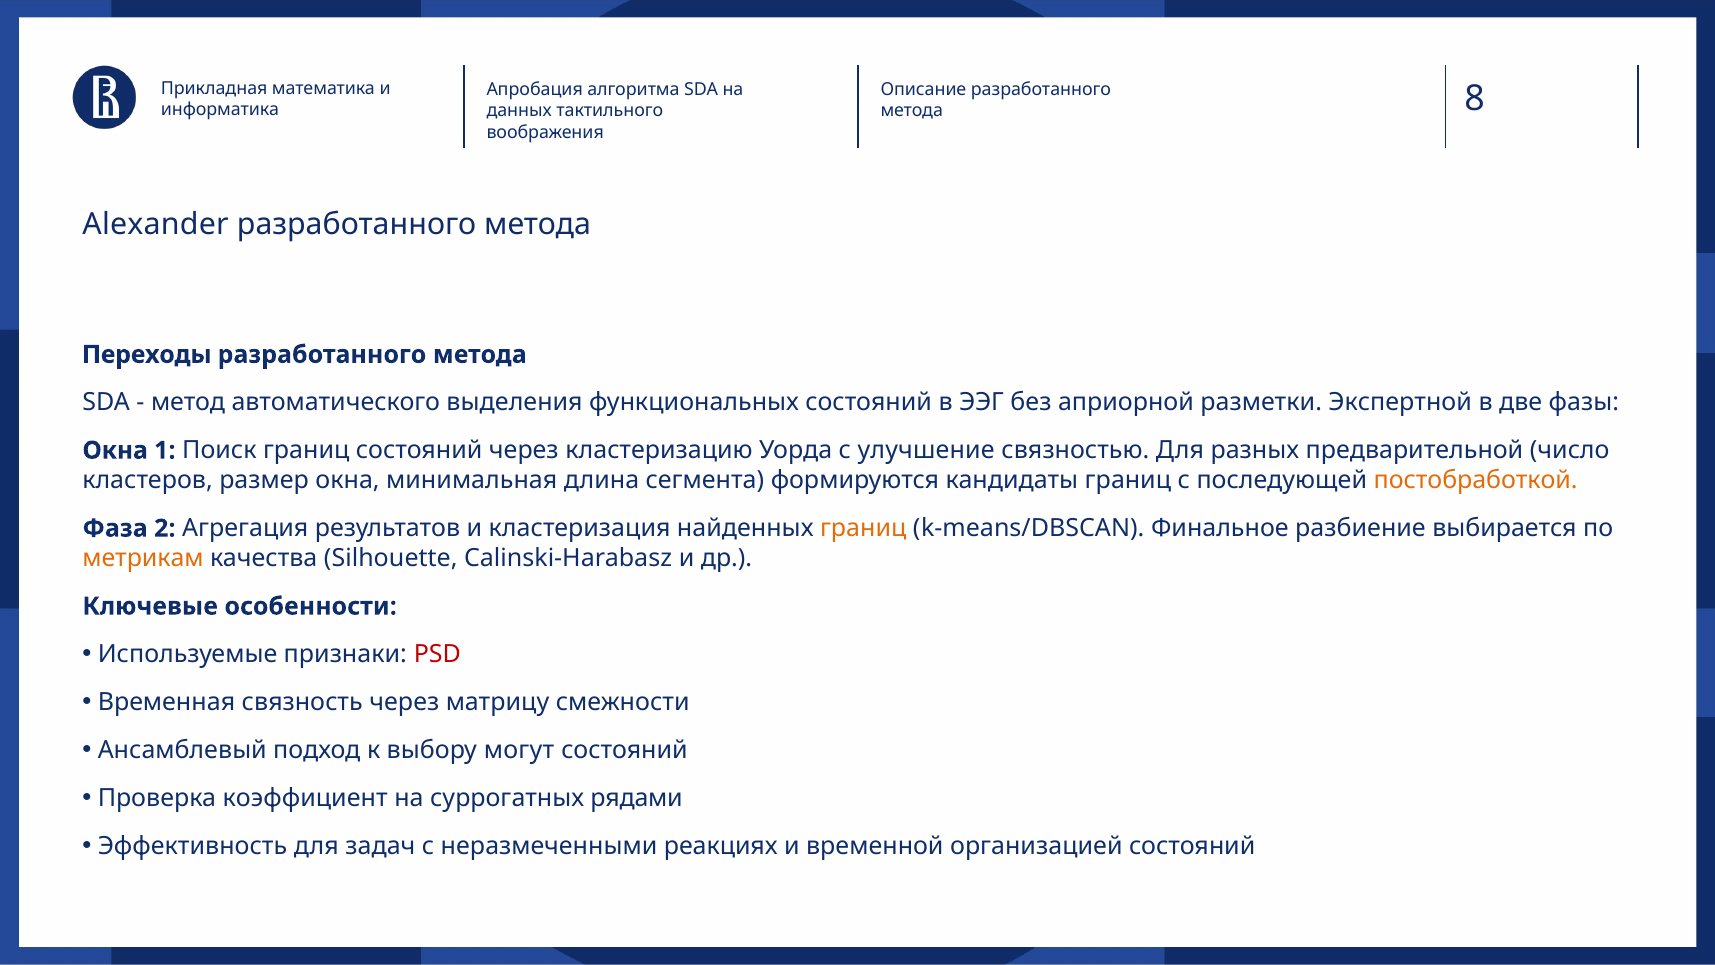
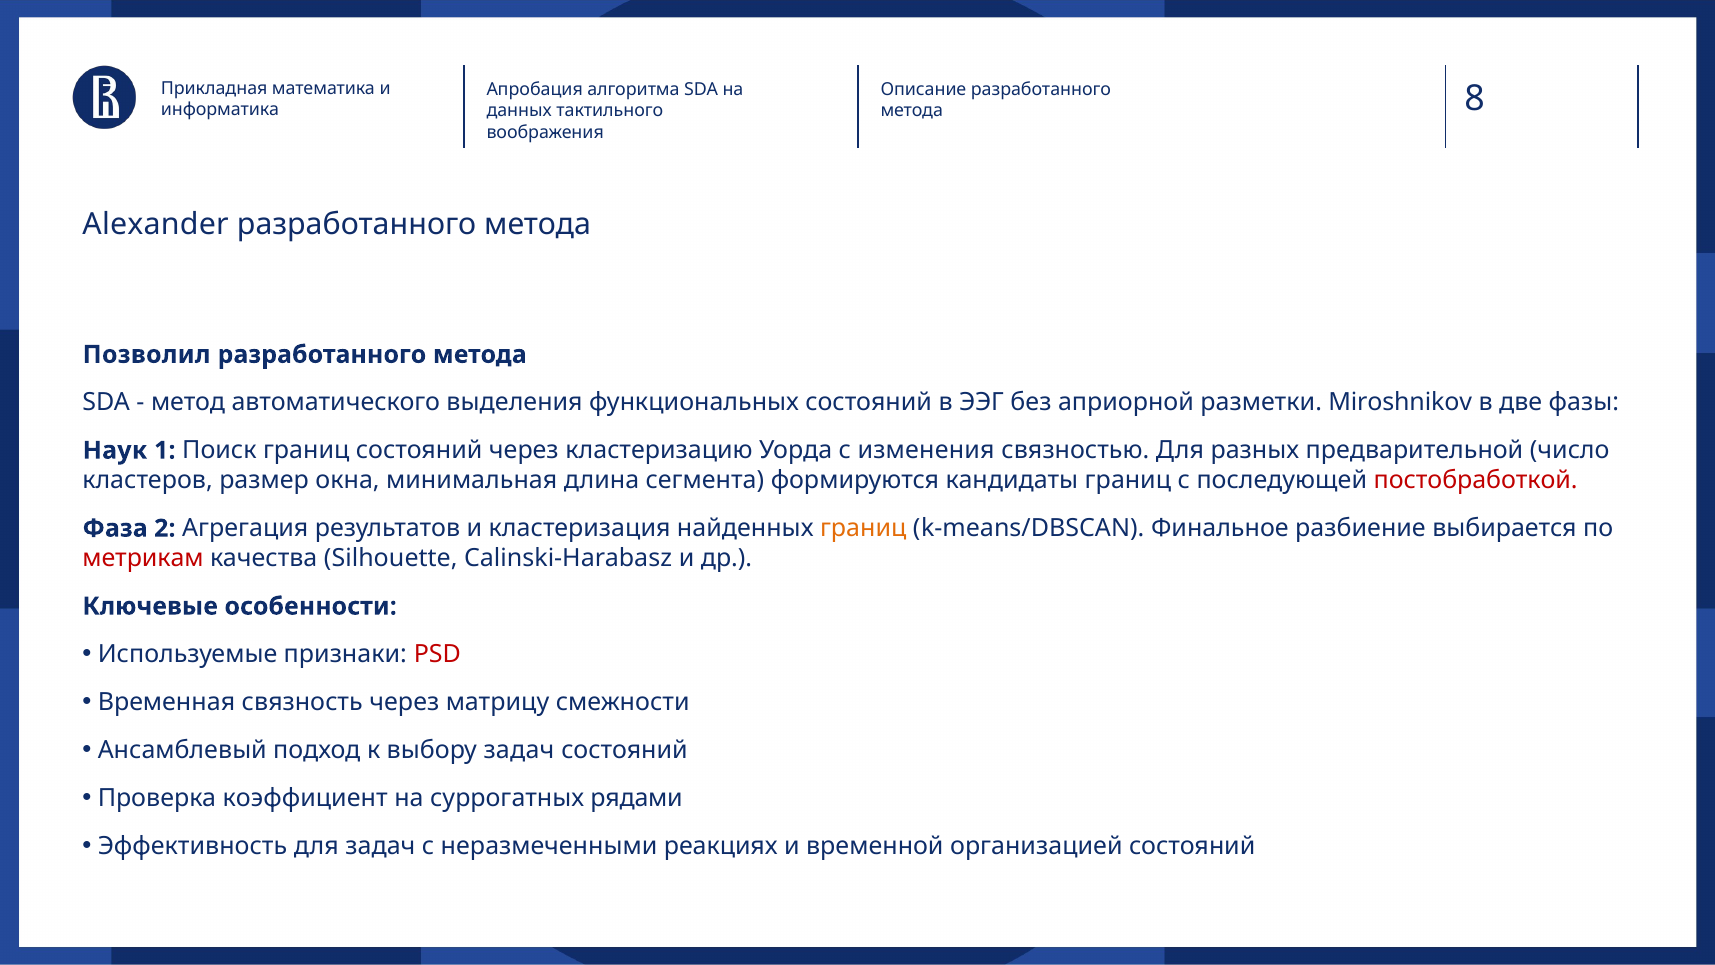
Переходы: Переходы -> Позволил
Экспертной: Экспертной -> Miroshnikov
Окна at (115, 450): Окна -> Наук
улучшение: улучшение -> изменения
постобработкой colour: orange -> red
метрикам colour: orange -> red
выбору могут: могут -> задач
